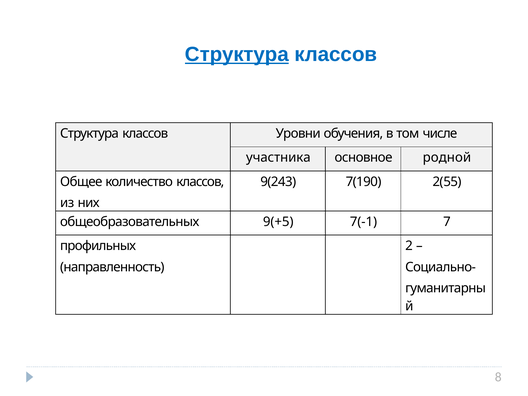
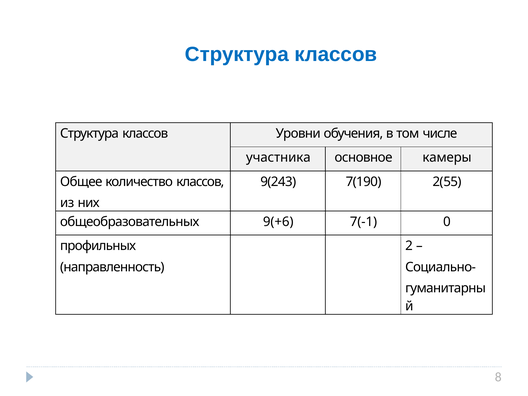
Структура at (237, 55) underline: present -> none
родной: родной -> камеры
9(+5: 9(+5 -> 9(+6
7: 7 -> 0
